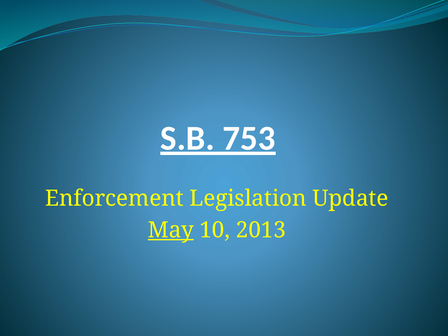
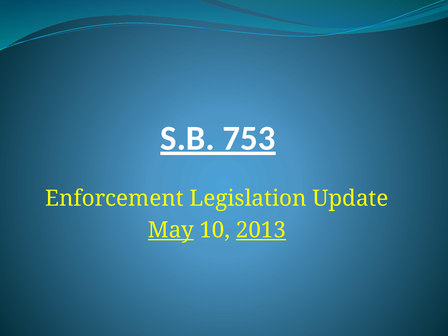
2013 underline: none -> present
